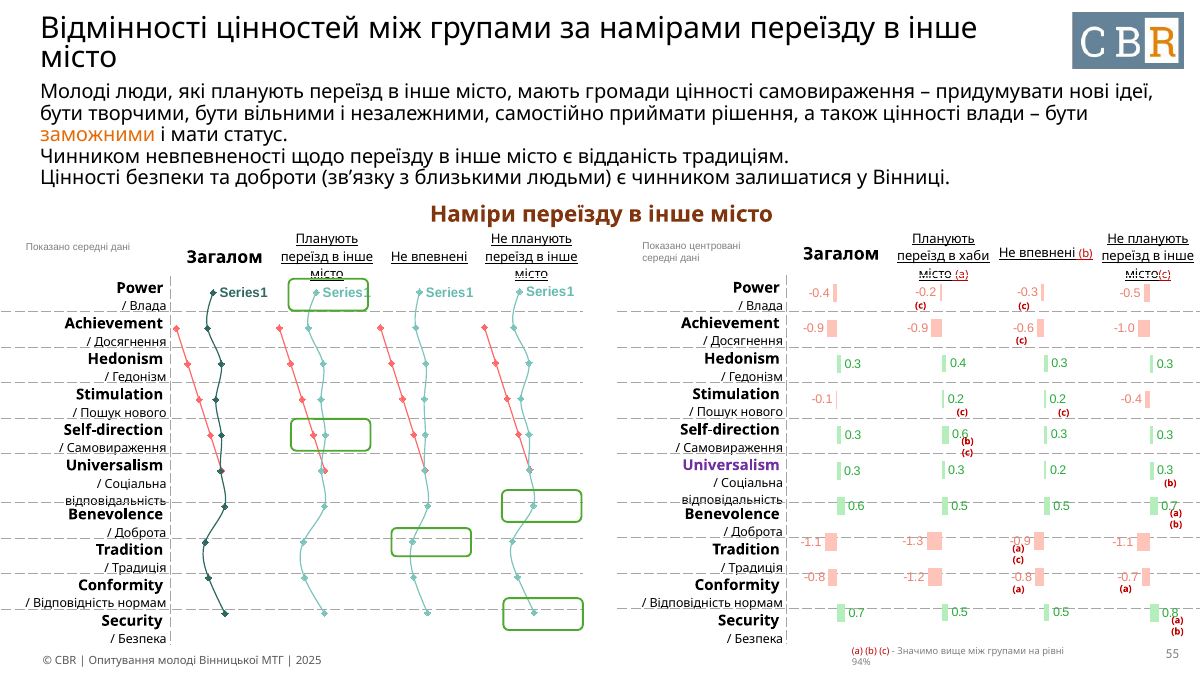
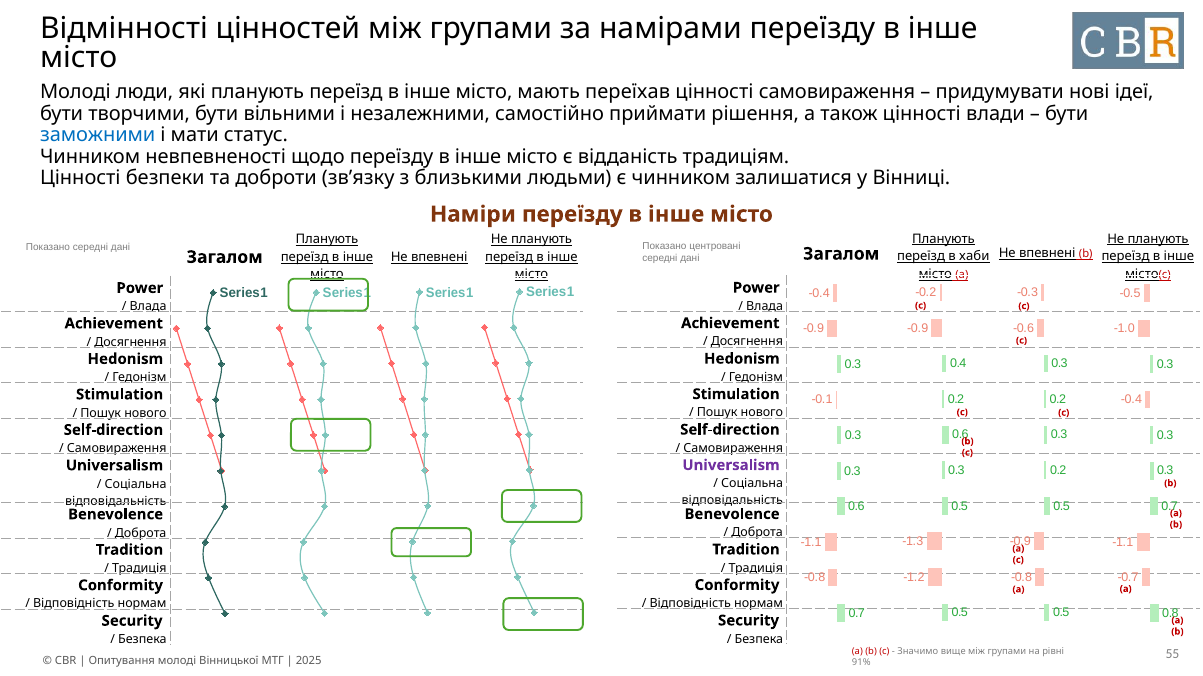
громади: громади -> переїхав
заможними colour: orange -> blue
94%: 94% -> 91%
